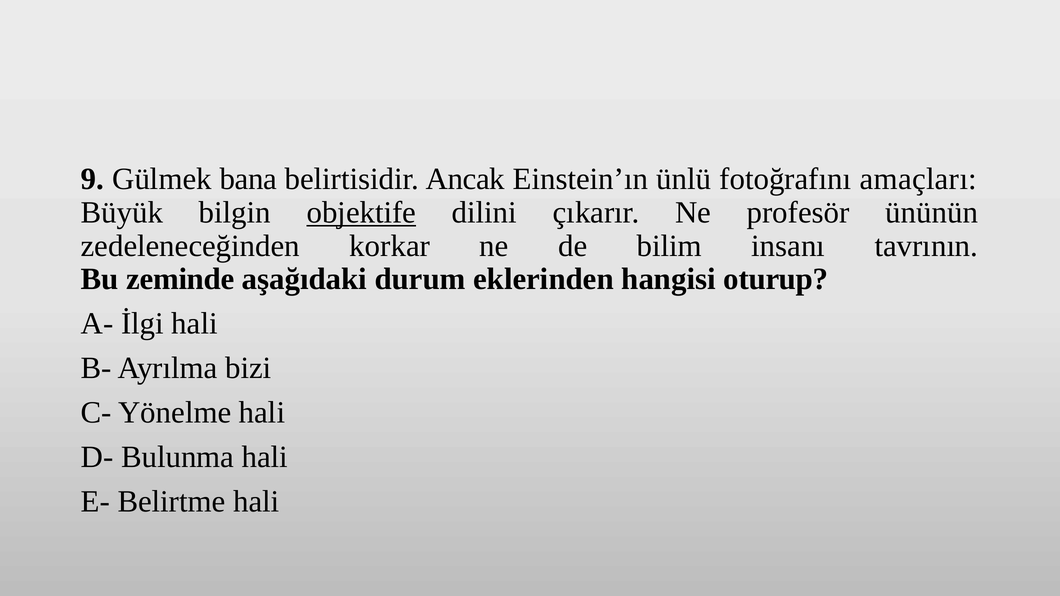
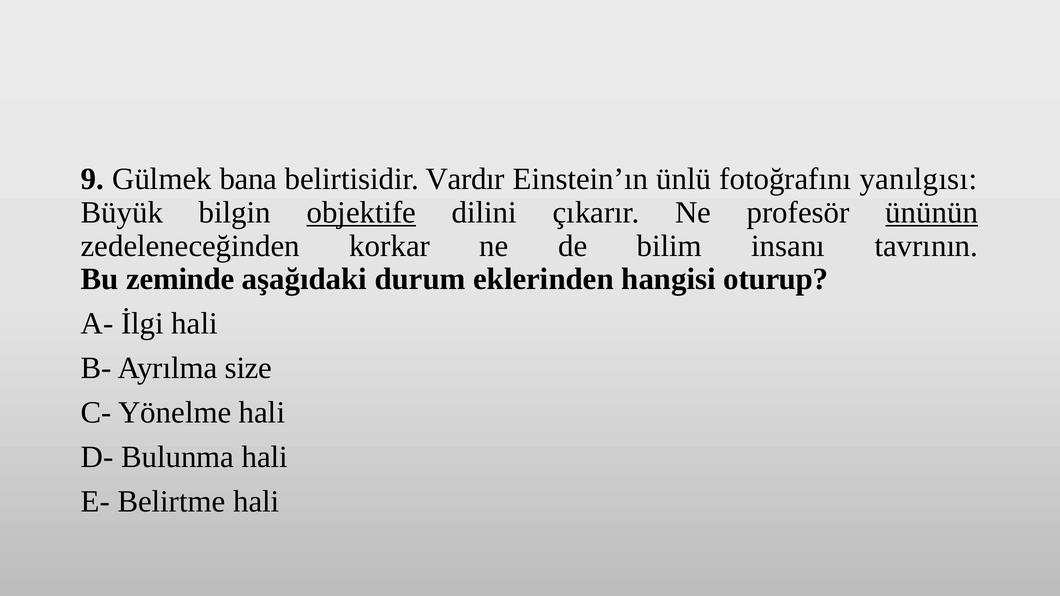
Ancak: Ancak -> Vardır
amaçları: amaçları -> yanılgısı
ününün underline: none -> present
bizi: bizi -> size
